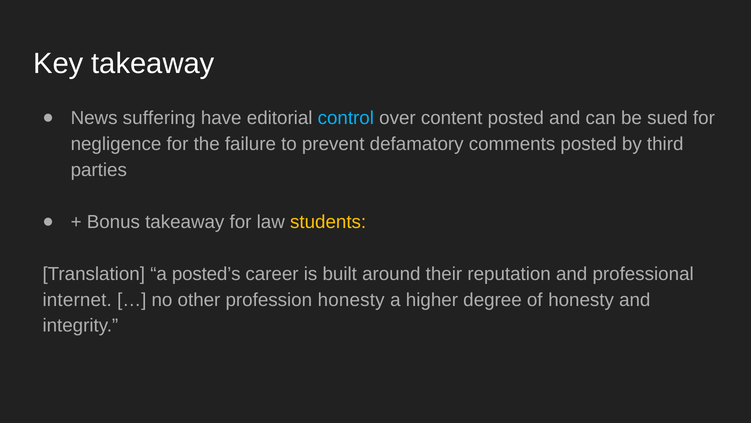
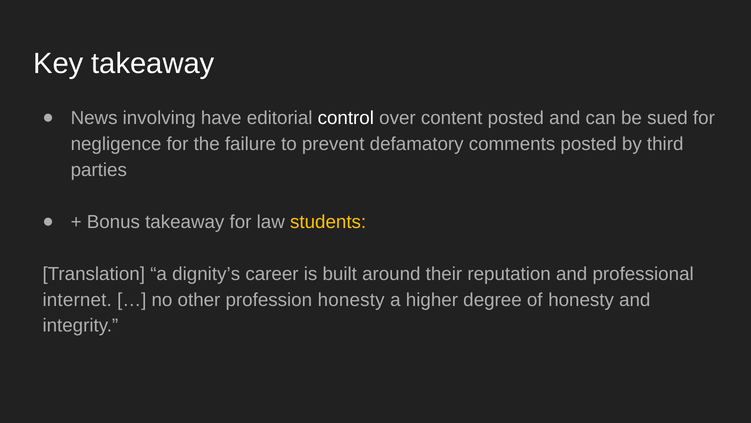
suffering: suffering -> involving
control colour: light blue -> white
posted’s: posted’s -> dignity’s
